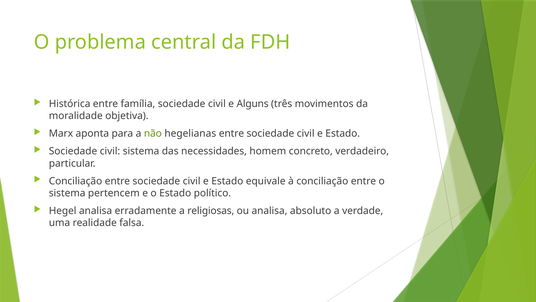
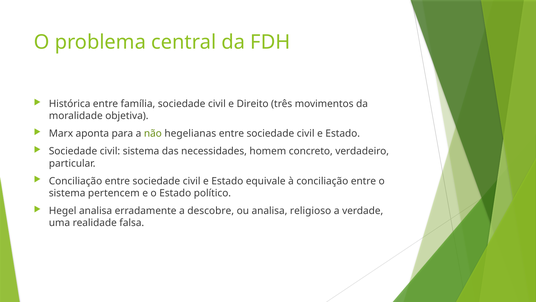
Alguns: Alguns -> Direito
religiosas: religiosas -> descobre
absoluto: absoluto -> religioso
